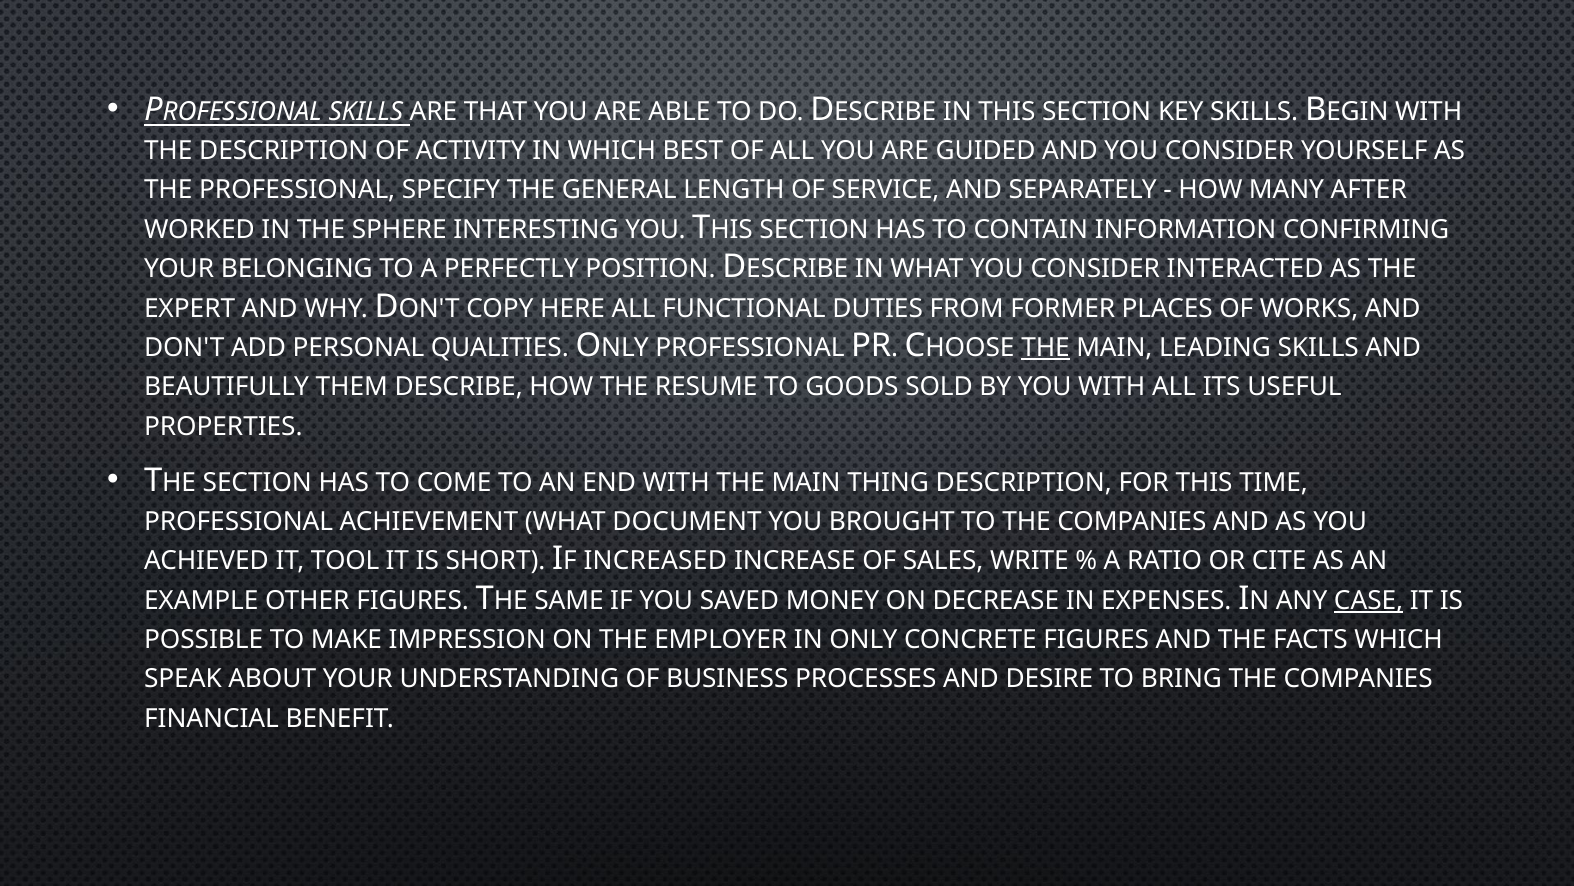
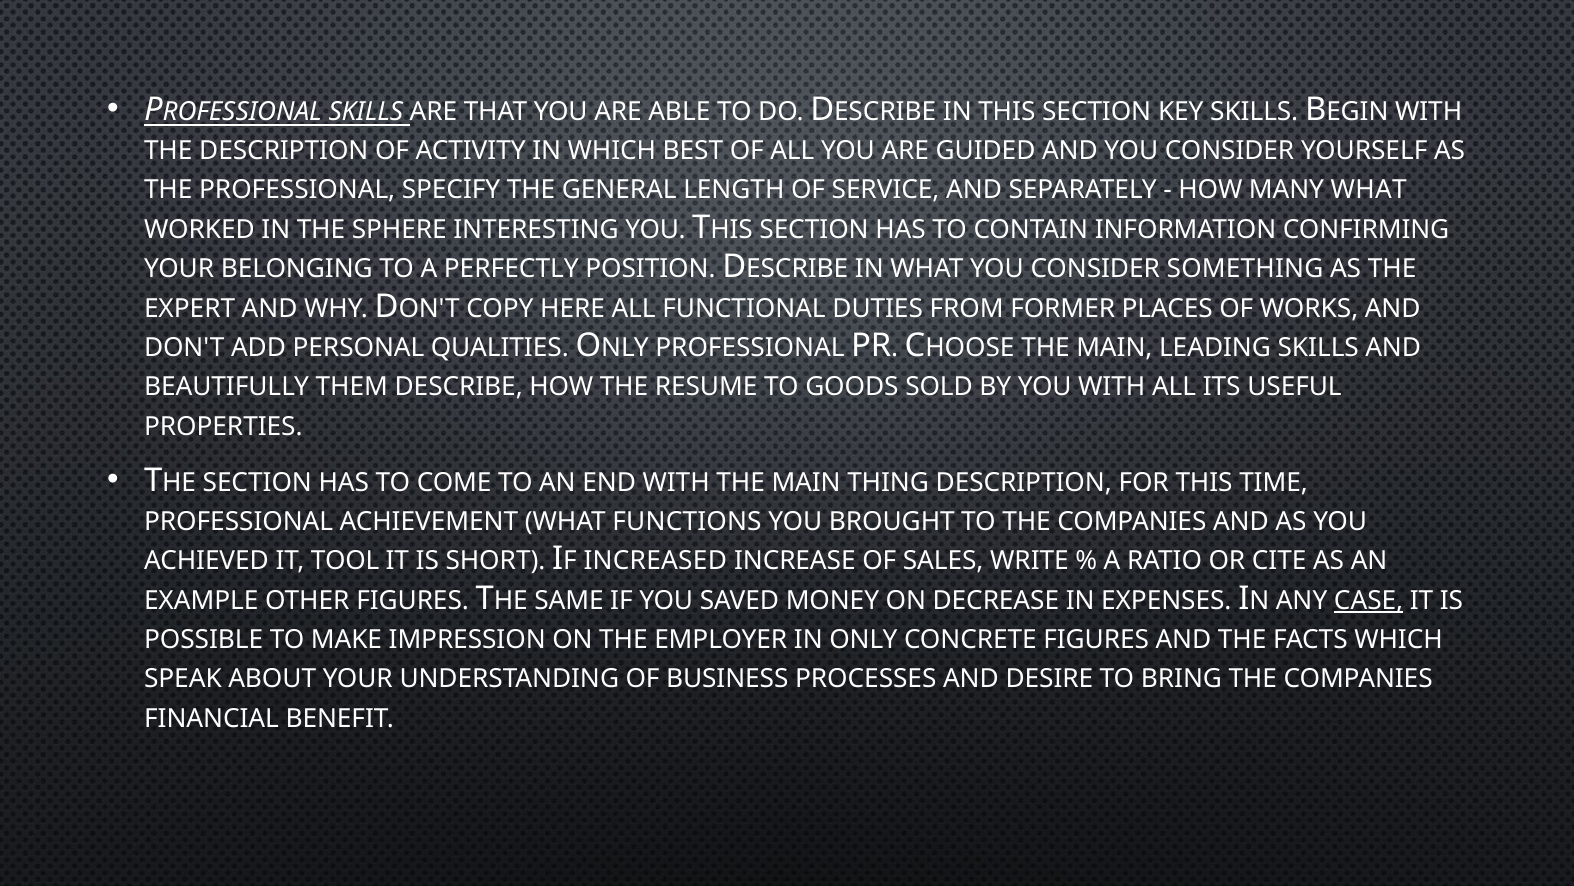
MANY AFTER: AFTER -> WHAT
INTERACTED: INTERACTED -> SOMETHING
THE at (1046, 348) underline: present -> none
DOCUMENT: DOCUMENT -> FUNCTIONS
